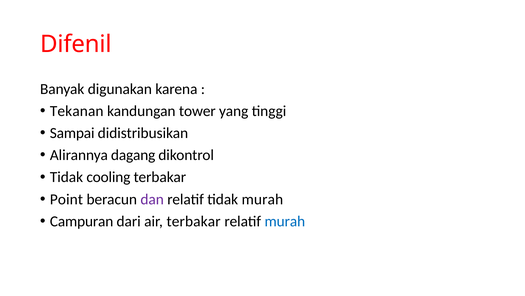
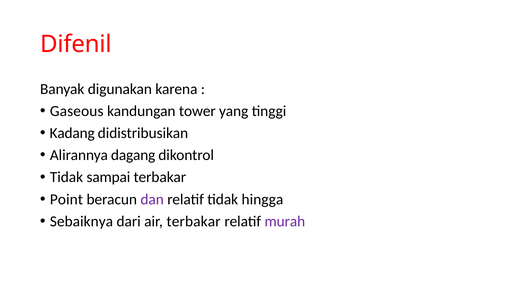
Tekanan: Tekanan -> Gaseous
Sampai: Sampai -> Kadang
cooling: cooling -> sampai
tidak murah: murah -> hingga
Campuran: Campuran -> Sebaiknya
murah at (285, 221) colour: blue -> purple
